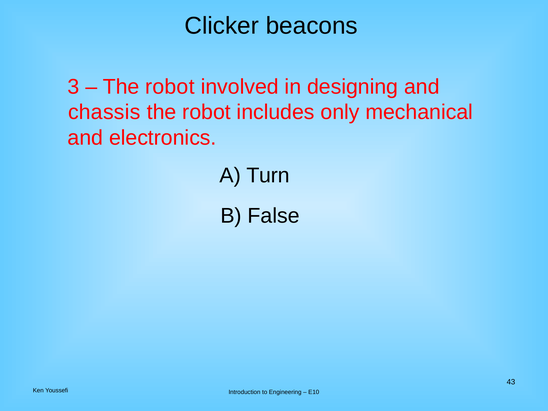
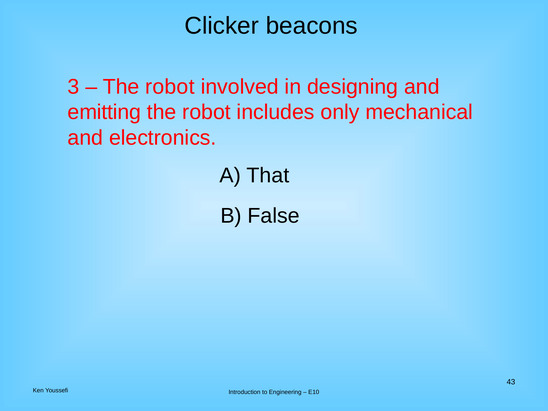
chassis: chassis -> emitting
Turn: Turn -> That
